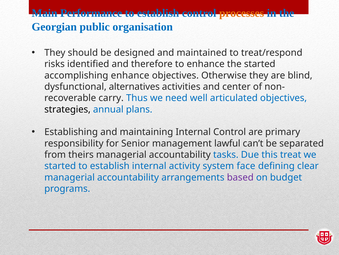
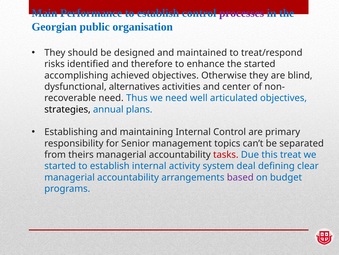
processes colour: orange -> purple
accomplishing enhance: enhance -> achieved
carry at (111, 98): carry -> need
lawful: lawful -> topics
tasks colour: blue -> red
face: face -> deal
